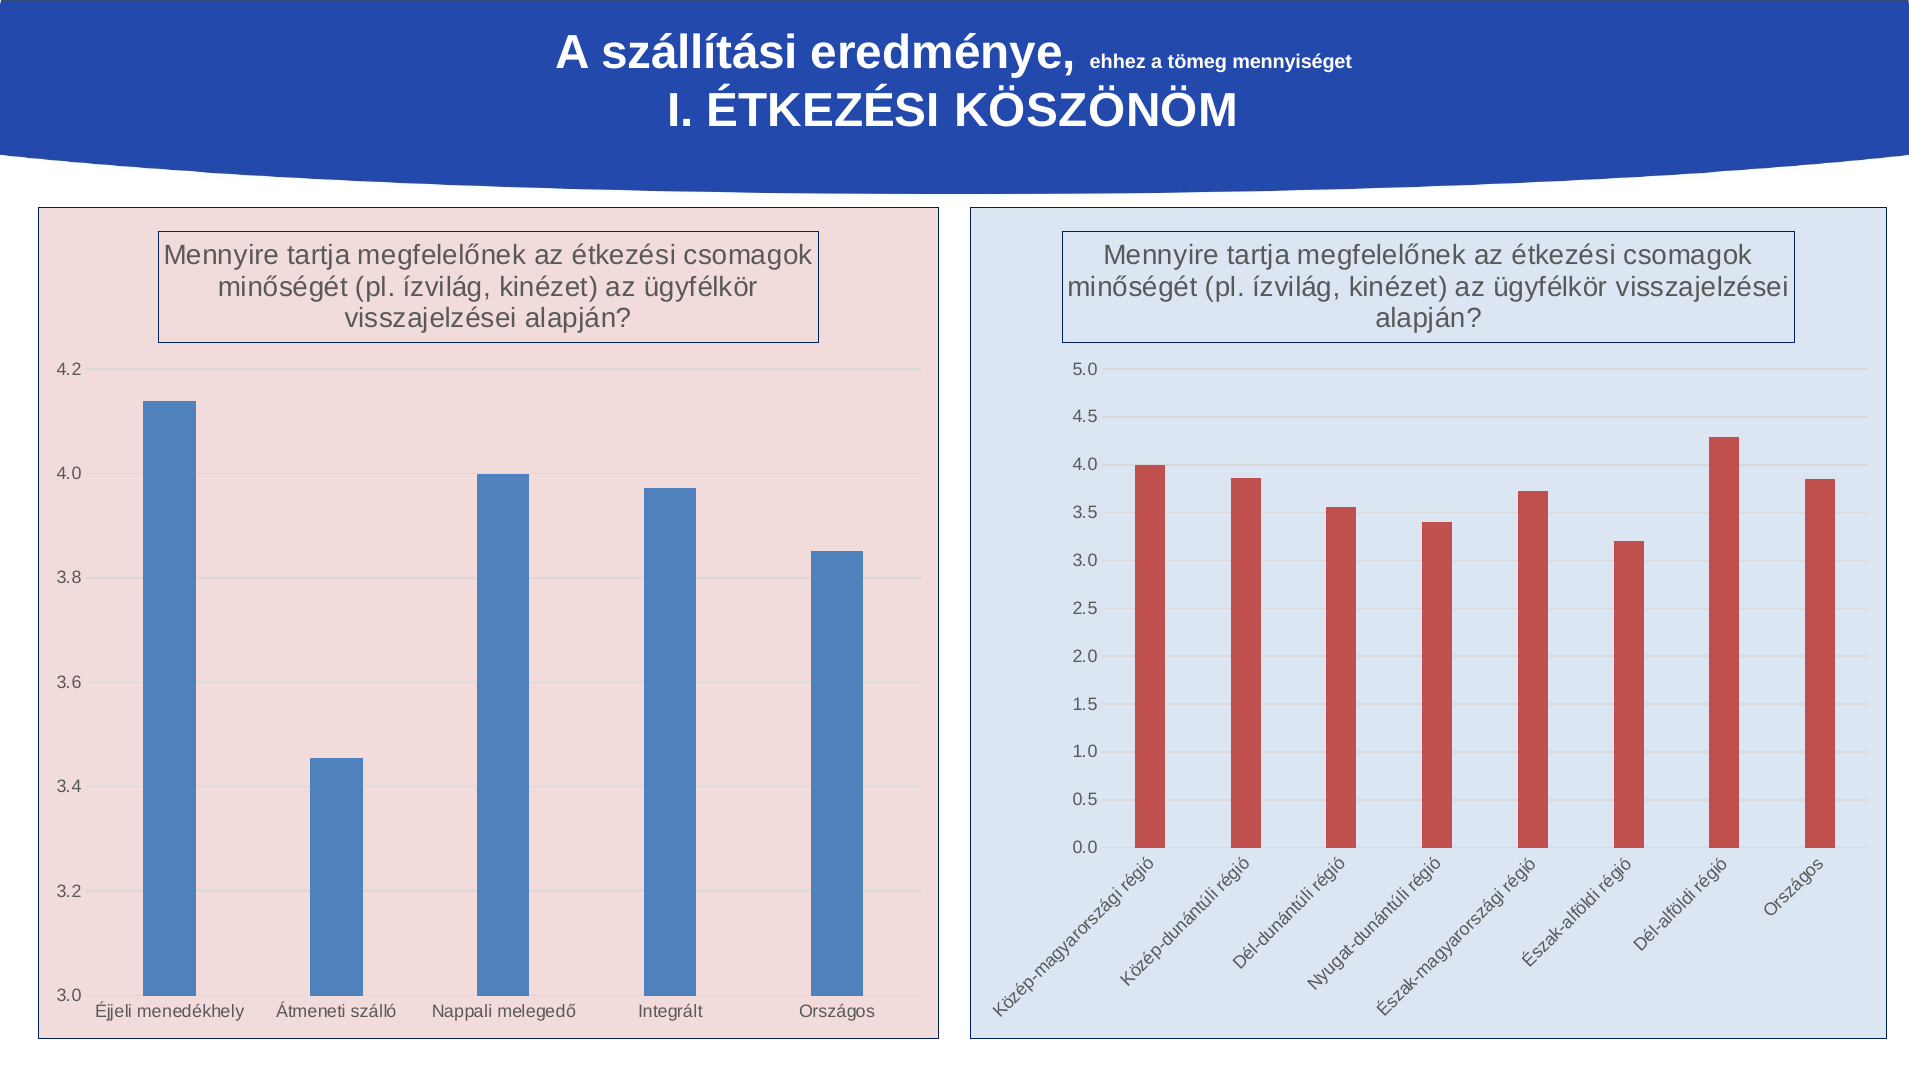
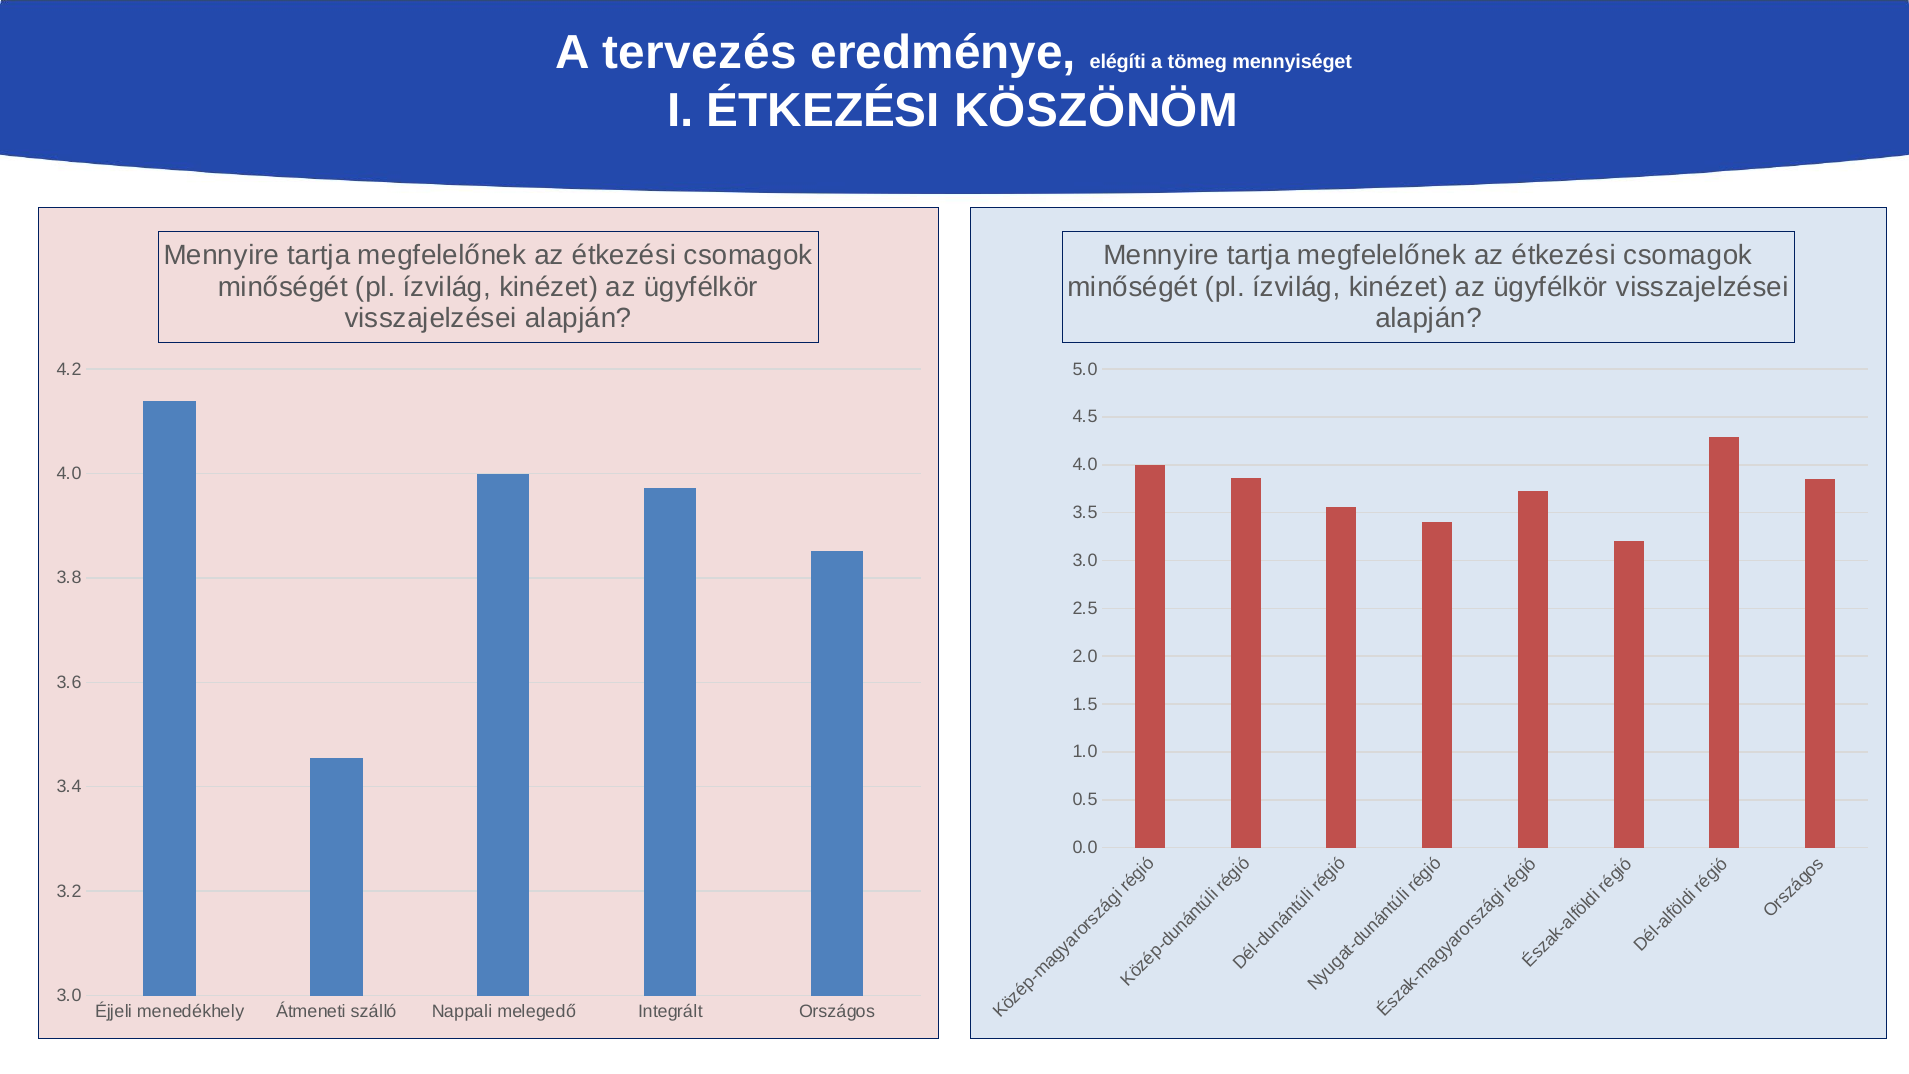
szállítási: szállítási -> tervezés
ehhez: ehhez -> elégíti
